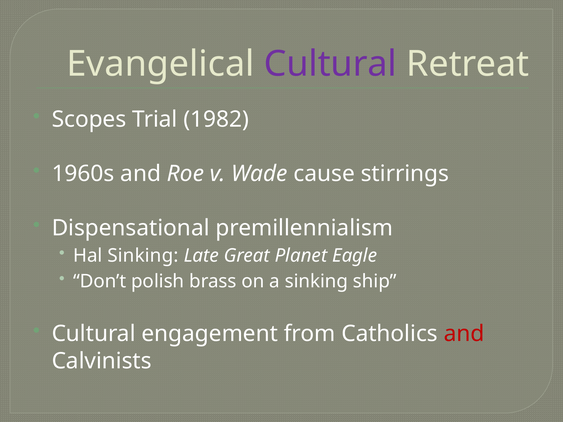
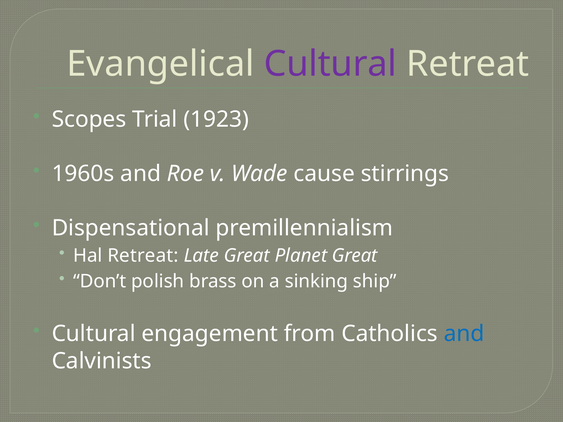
1982: 1982 -> 1923
Hal Sinking: Sinking -> Retreat
Planet Eagle: Eagle -> Great
and at (464, 334) colour: red -> blue
